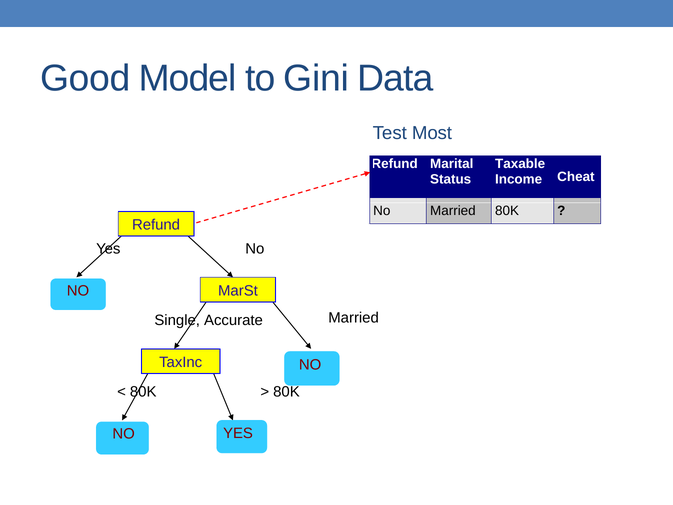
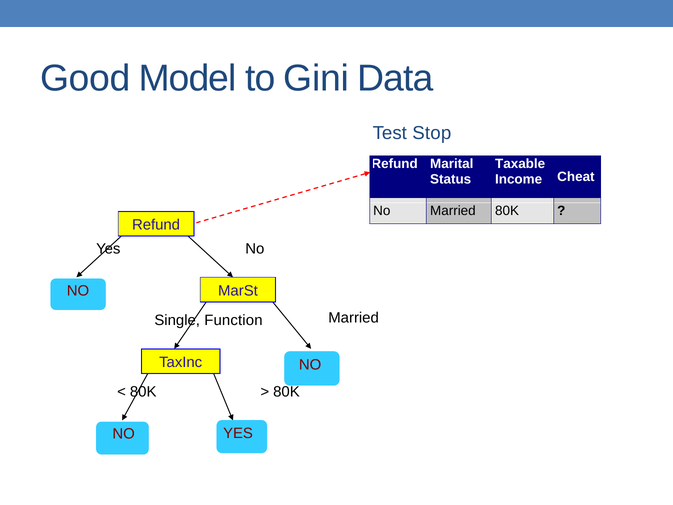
Most: Most -> Stop
Accurate: Accurate -> Function
